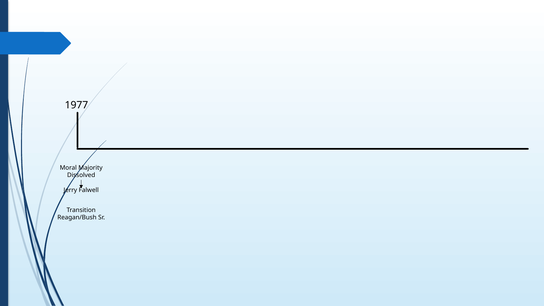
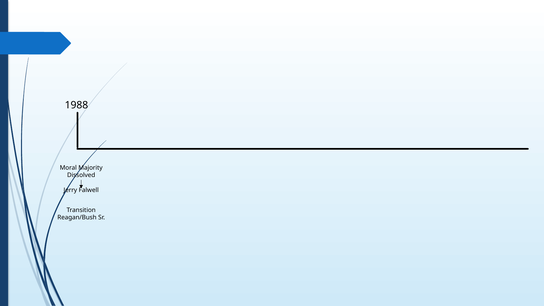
1977: 1977 -> 1988
